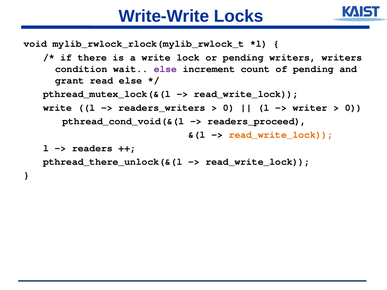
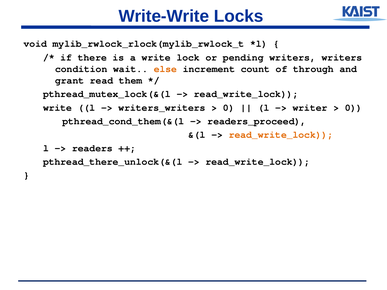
else at (165, 69) colour: purple -> orange
of pending: pending -> through
read else: else -> them
readers_writers: readers_writers -> writers_writers
pthread_cond_void(&(l: pthread_cond_void(&(l -> pthread_cond_them(&(l
